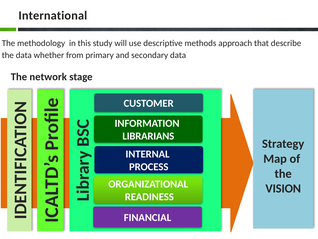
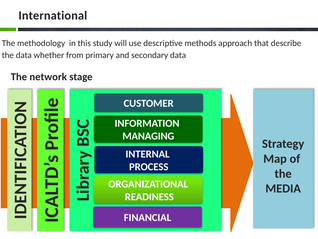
LIBRARIANS: LIBRARIANS -> MANAGING
VISION: VISION -> MEDIA
